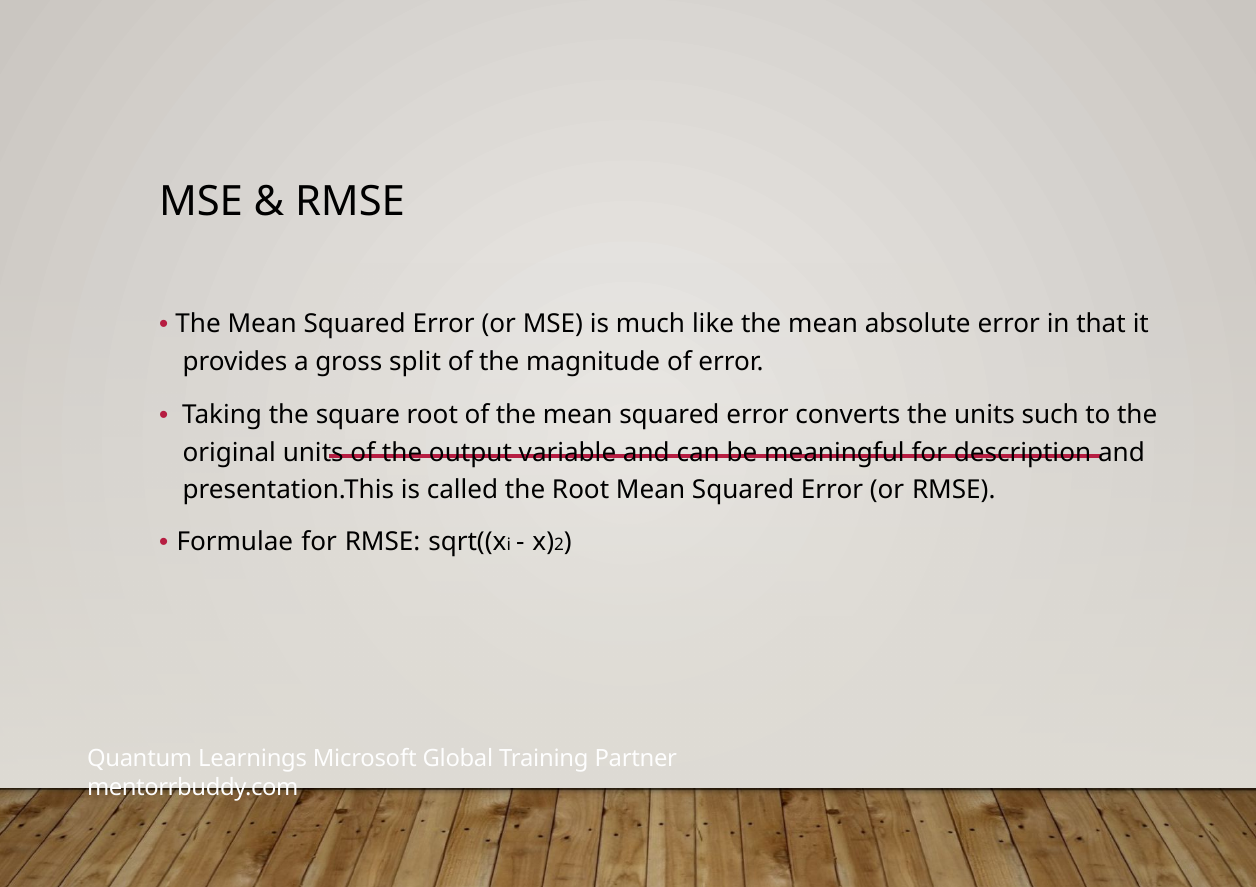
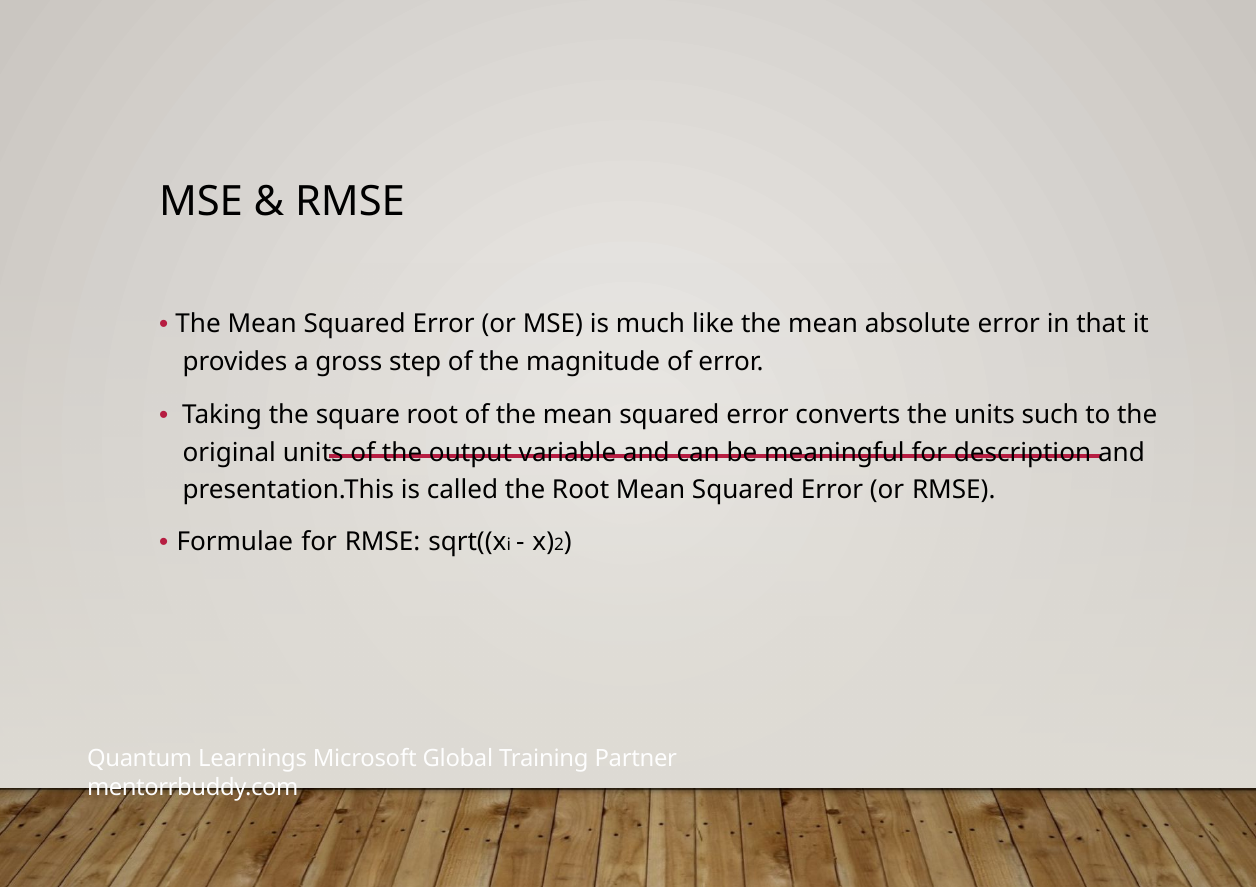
split: split -> step
